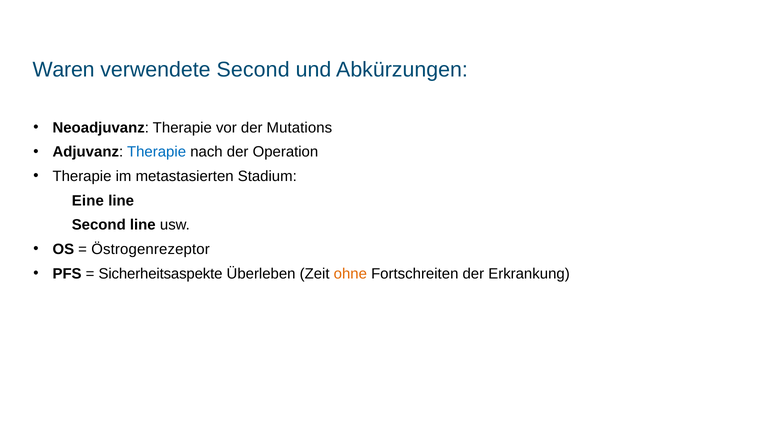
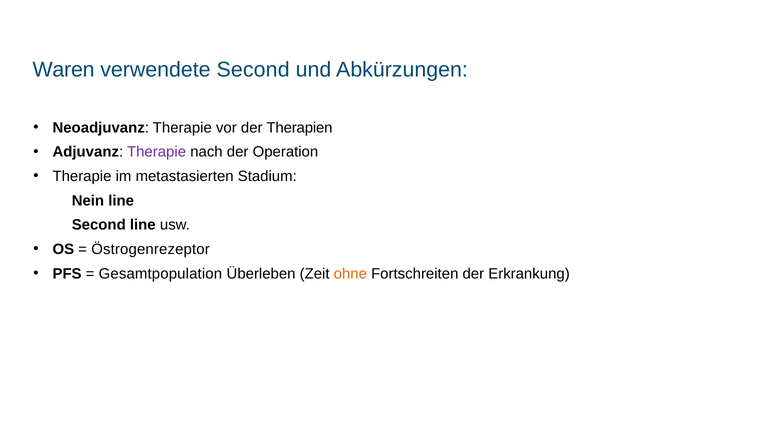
Mutations: Mutations -> Therapien
Therapie at (157, 152) colour: blue -> purple
Eine: Eine -> Nein
Sicherheitsaspekte: Sicherheitsaspekte -> Gesamtpopulation
